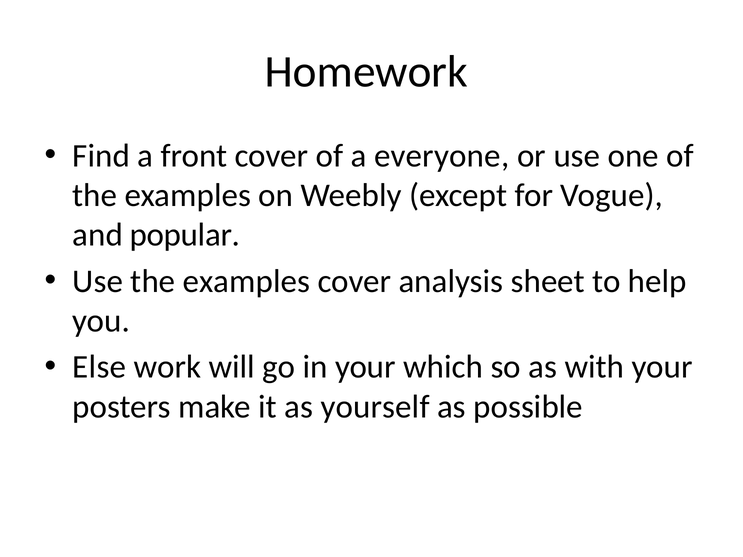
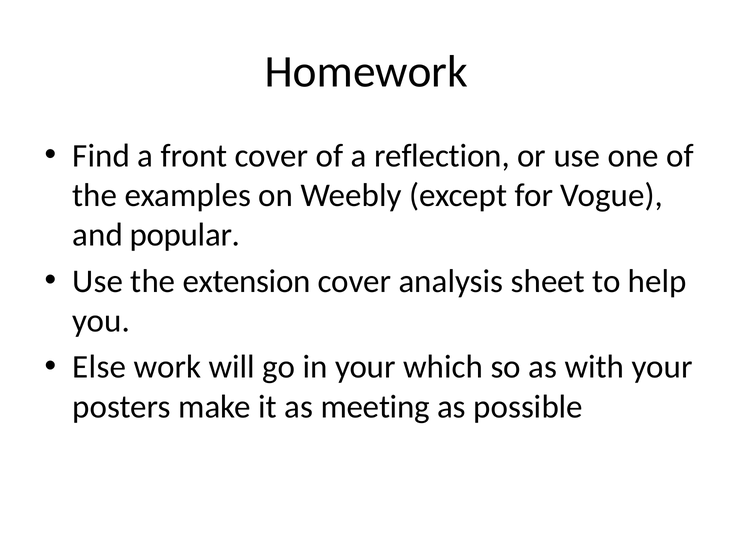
everyone: everyone -> reflection
Use the examples: examples -> extension
yourself: yourself -> meeting
